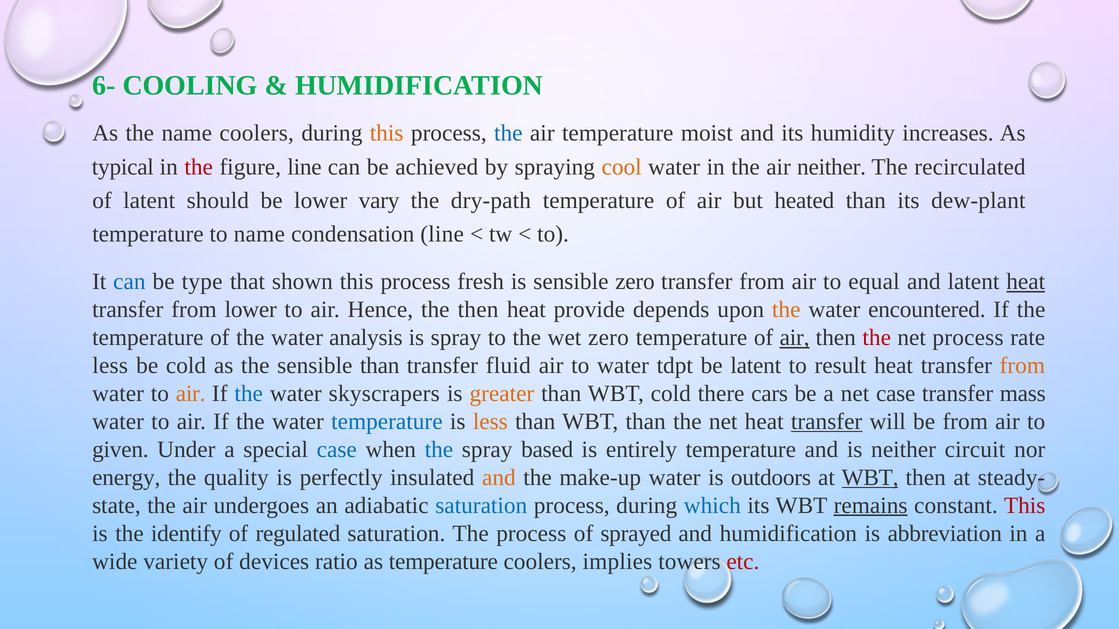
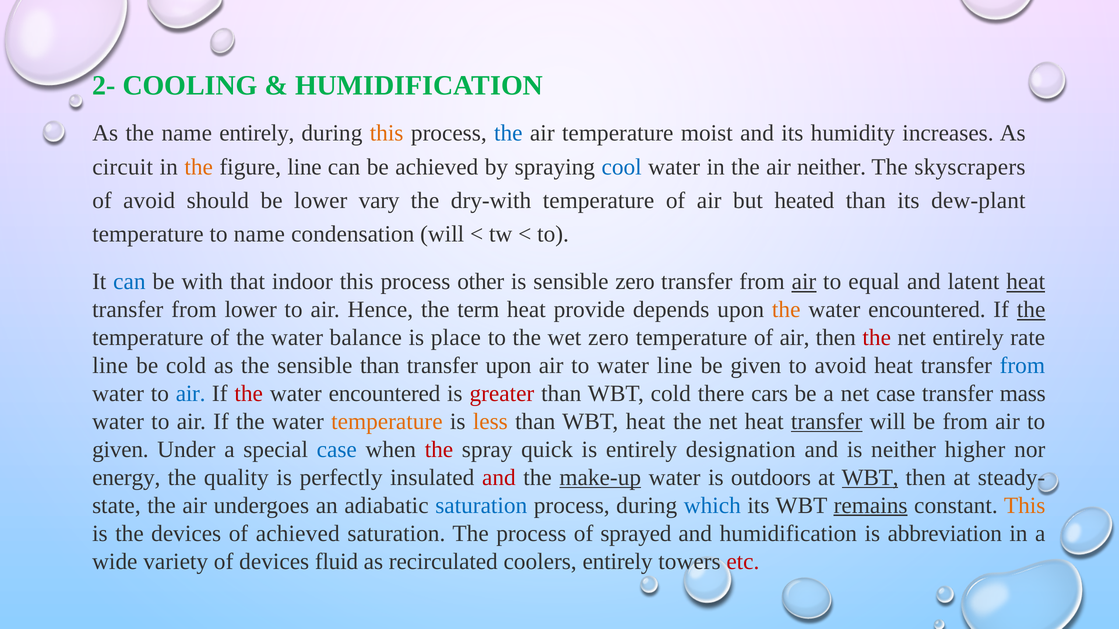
6-: 6- -> 2-
name coolers: coolers -> entirely
typical: typical -> circuit
the at (199, 167) colour: red -> orange
cool colour: orange -> blue
recirculated: recirculated -> skyscrapers
of latent: latent -> avoid
dry-path: dry-path -> dry-with
condensation line: line -> will
type: type -> with
shown: shown -> indoor
fresh: fresh -> other
air at (804, 282) underline: none -> present
the then: then -> term
the at (1031, 310) underline: none -> present
analysis: analysis -> balance
is spray: spray -> place
air at (795, 338) underline: present -> none
net process: process -> entirely
less at (110, 366): less -> line
transfer fluid: fluid -> upon
water tdpt: tdpt -> line
be latent: latent -> given
to result: result -> avoid
from at (1022, 366) colour: orange -> blue
air at (191, 394) colour: orange -> blue
the at (249, 394) colour: blue -> red
skyscrapers at (384, 394): skyscrapers -> encountered
greater colour: orange -> red
temperature at (387, 422) colour: blue -> orange
WBT than: than -> heat
the at (439, 450) colour: blue -> red
based: based -> quick
entirely temperature: temperature -> designation
circuit: circuit -> higher
and at (499, 478) colour: orange -> red
make-up underline: none -> present
This at (1025, 506) colour: red -> orange
the identify: identify -> devices
of regulated: regulated -> achieved
ratio: ratio -> fluid
as temperature: temperature -> recirculated
coolers implies: implies -> entirely
